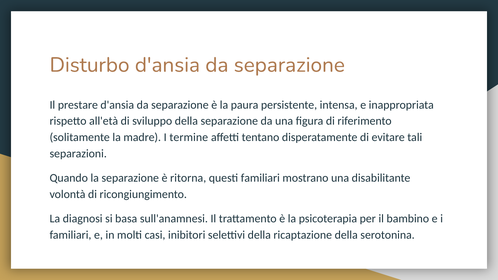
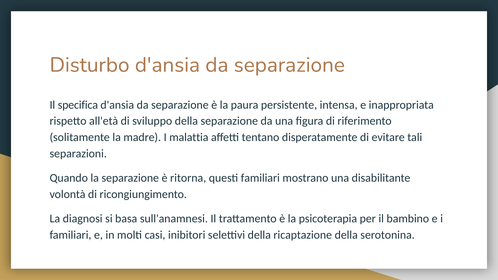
prestare: prestare -> specifica
termine: termine -> malattia
